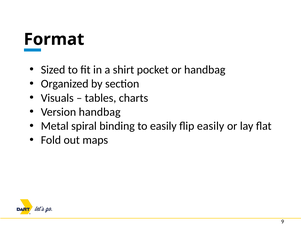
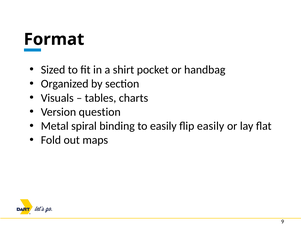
Version handbag: handbag -> question
